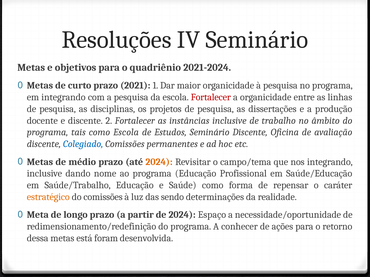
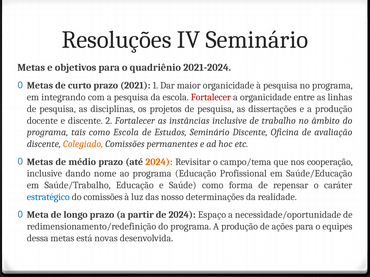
Colegiado colour: blue -> orange
nos integrando: integrando -> cooperação
estratégico colour: orange -> blue
sendo: sendo -> nosso
programa A conhecer: conhecer -> produção
retorno: retorno -> equipes
foram: foram -> novas
